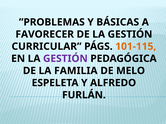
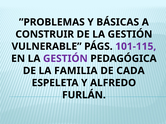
FAVORECER: FAVORECER -> CONSTRUIR
CURRICULAR: CURRICULAR -> VULNERABLE
101-115 colour: orange -> purple
MELO: MELO -> CADA
